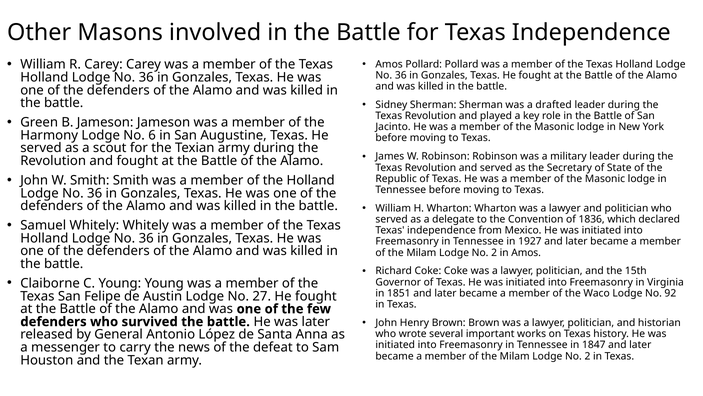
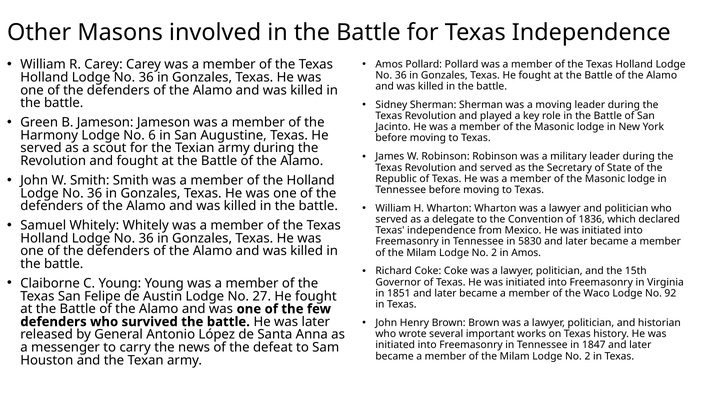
a drafted: drafted -> moving
1927: 1927 -> 5830
